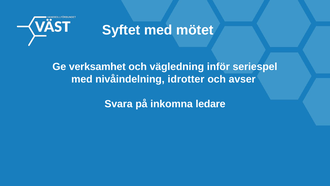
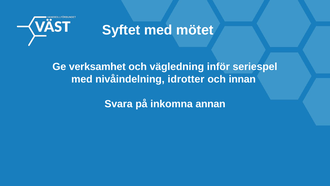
avser: avser -> innan
ledare: ledare -> annan
